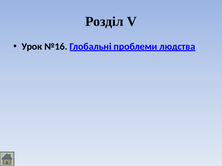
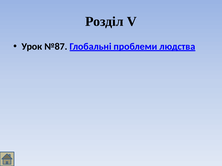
№16: №16 -> №87
